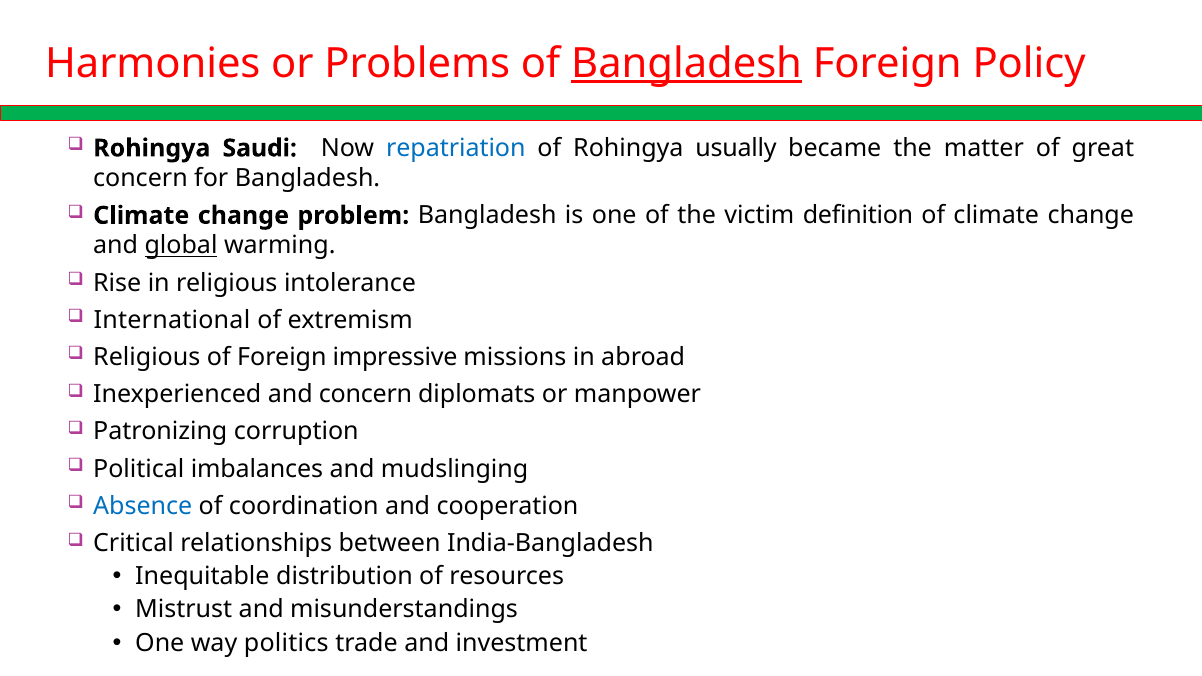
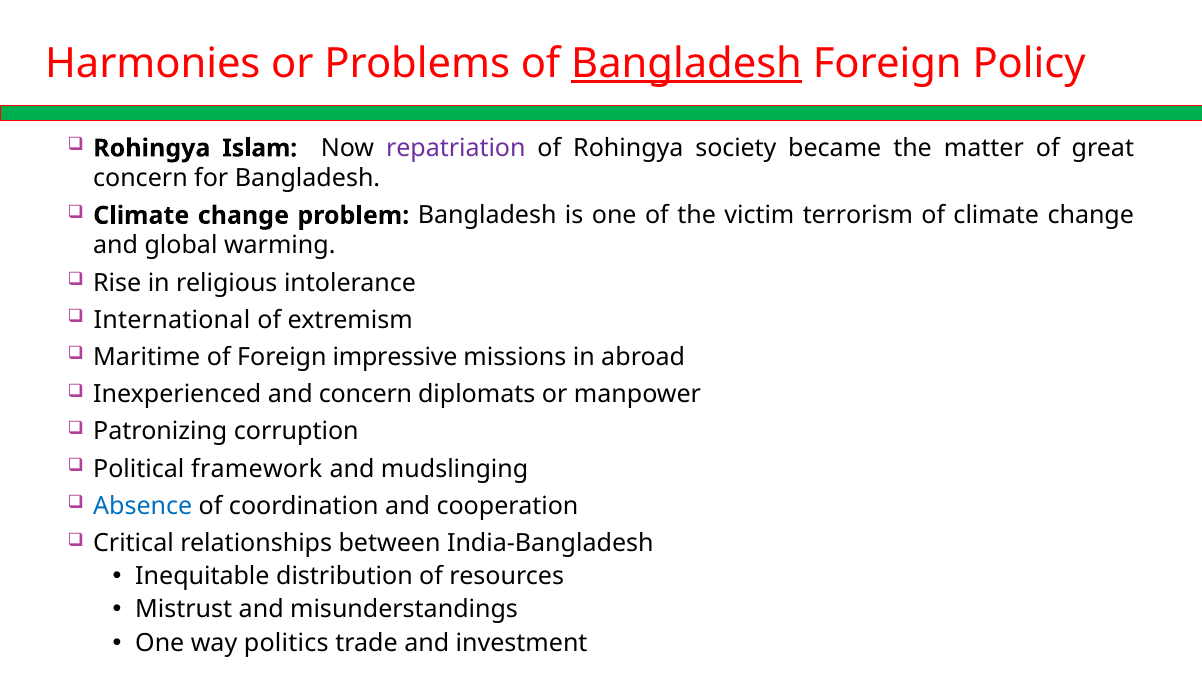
Saudi: Saudi -> Islam
repatriation colour: blue -> purple
usually: usually -> society
definition: definition -> terrorism
global underline: present -> none
Religious at (147, 357): Religious -> Maritime
imbalances: imbalances -> framework
